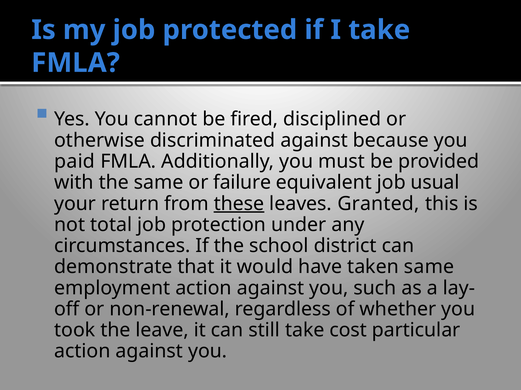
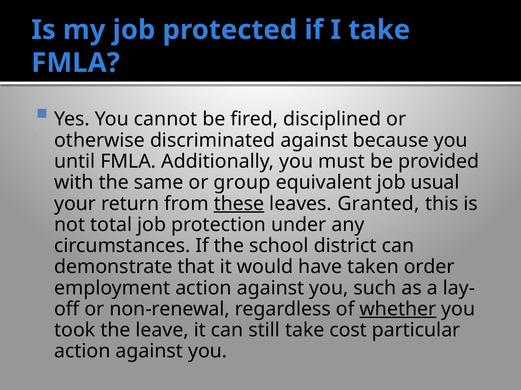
paid: paid -> until
failure: failure -> group
taken same: same -> order
whether underline: none -> present
